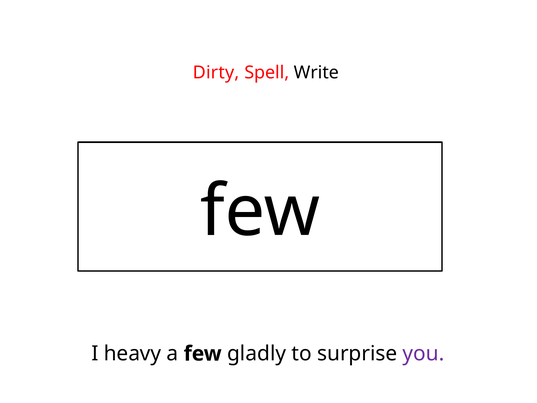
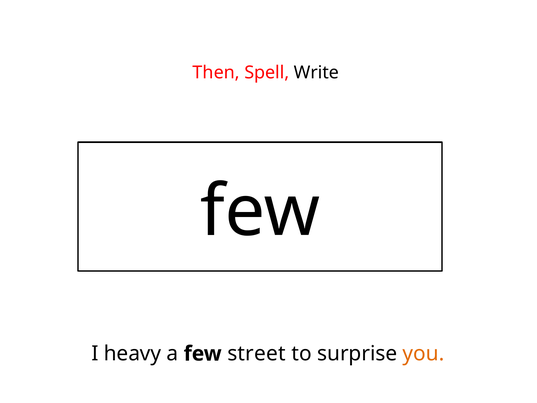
Dirty: Dirty -> Then
gladly: gladly -> street
you colour: purple -> orange
